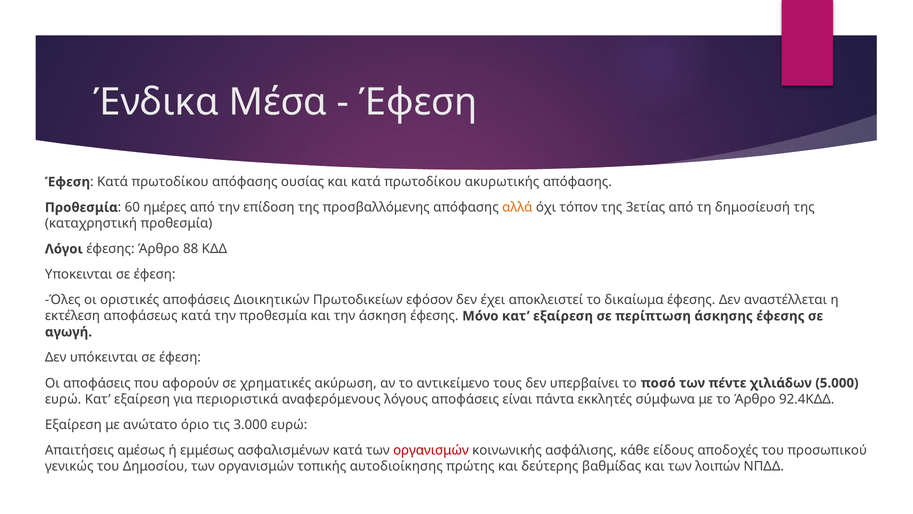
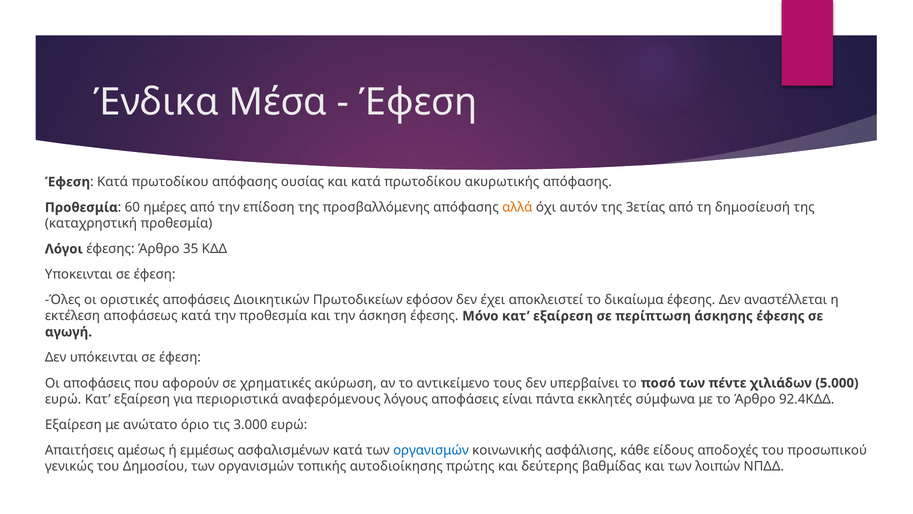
τόπον: τόπον -> αυτόν
88: 88 -> 35
οργανισμών at (431, 450) colour: red -> blue
